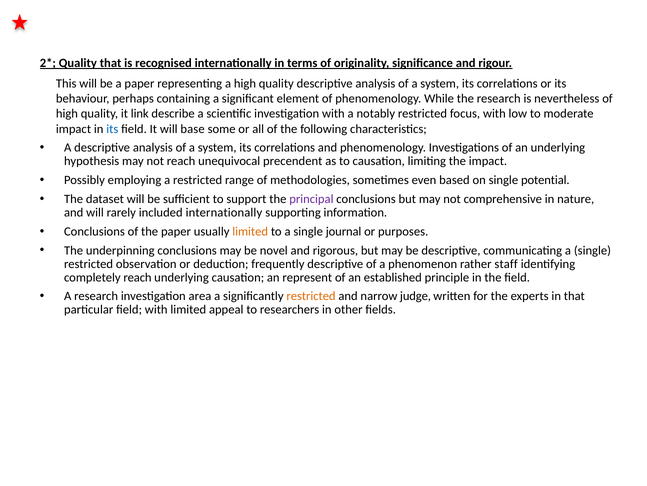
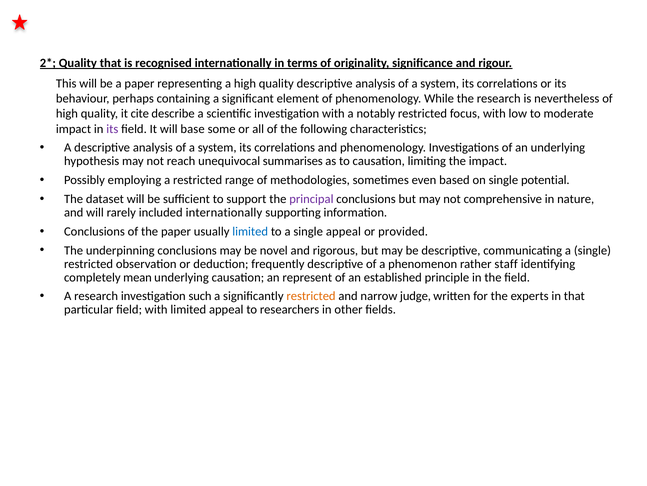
link: link -> cite
its at (112, 129) colour: blue -> purple
precendent: precendent -> summarises
limited at (250, 231) colour: orange -> blue
single journal: journal -> appeal
purposes: purposes -> provided
completely reach: reach -> mean
area: area -> such
